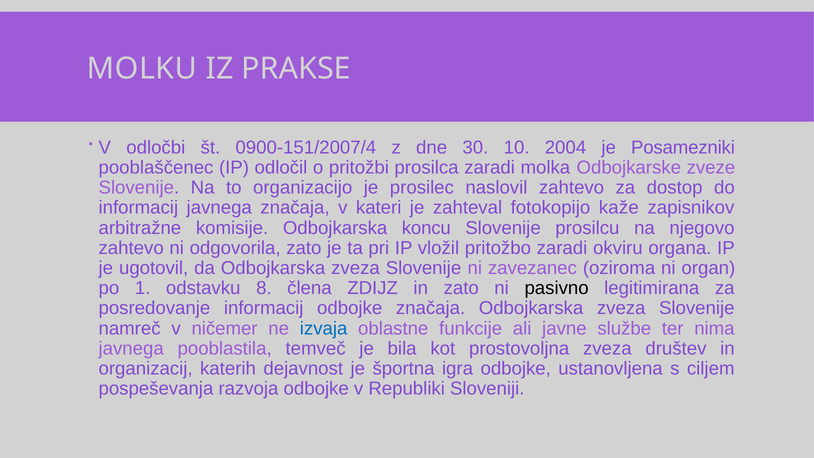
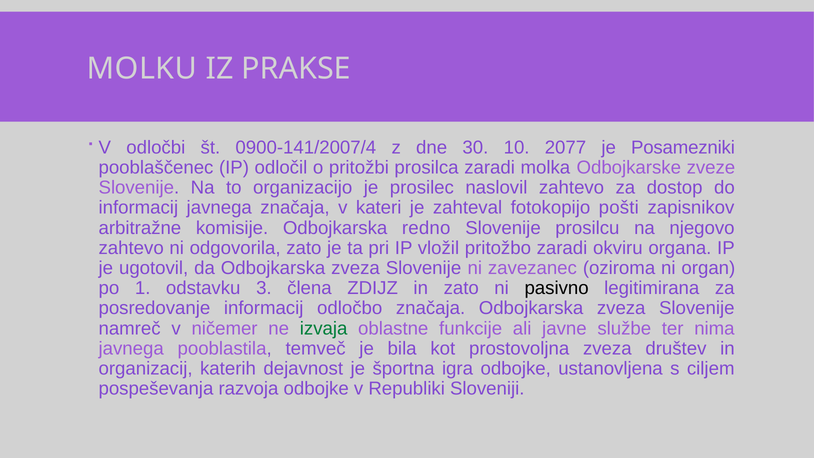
0900-151/2007/4: 0900-151/2007/4 -> 0900-141/2007/4
2004: 2004 -> 2077
kaže: kaže -> pošti
koncu: koncu -> redno
8: 8 -> 3
informacij odbojke: odbojke -> odločbo
izvaja colour: blue -> green
